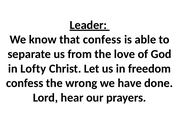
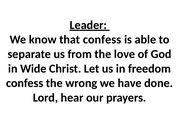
Lofty: Lofty -> Wide
